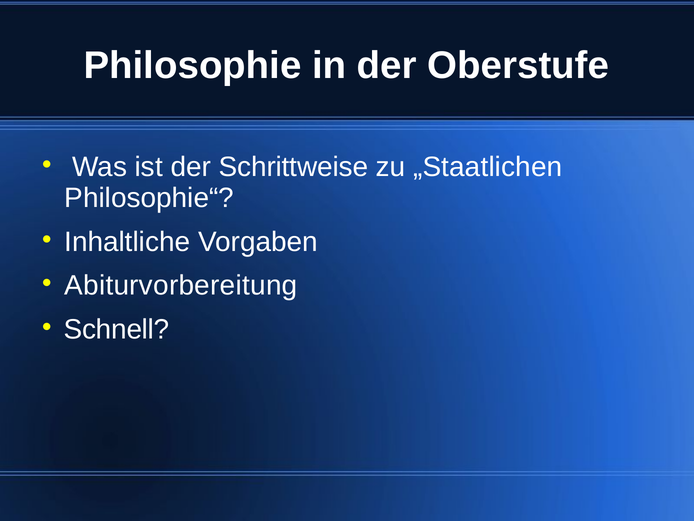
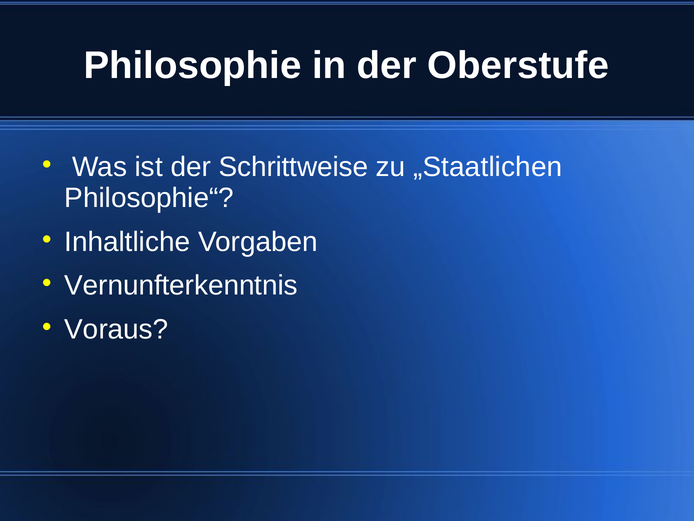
Abiturvorbereitung: Abiturvorbereitung -> Vernunfterkenntnis
Schnell: Schnell -> Voraus
